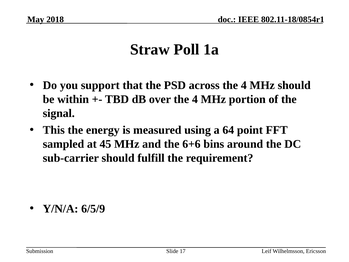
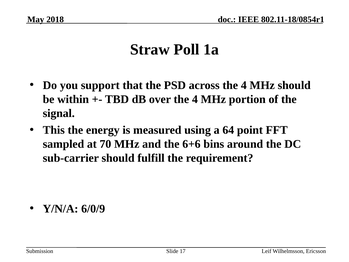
45: 45 -> 70
6/5/9: 6/5/9 -> 6/0/9
